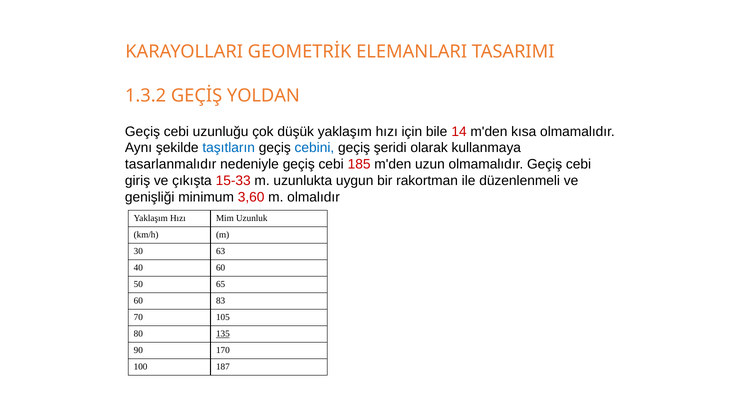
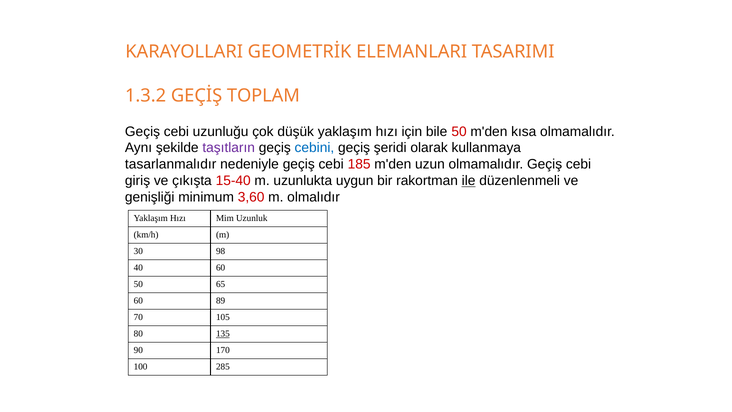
YOLDAN: YOLDAN -> TOPLAM
bile 14: 14 -> 50
taşıtların colour: blue -> purple
15-33: 15-33 -> 15-40
ile underline: none -> present
63: 63 -> 98
83: 83 -> 89
187: 187 -> 285
